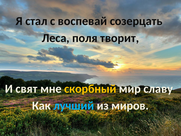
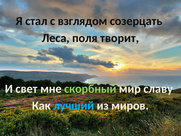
воспевай: воспевай -> взглядом
свят: свят -> свет
скорбный colour: yellow -> light green
